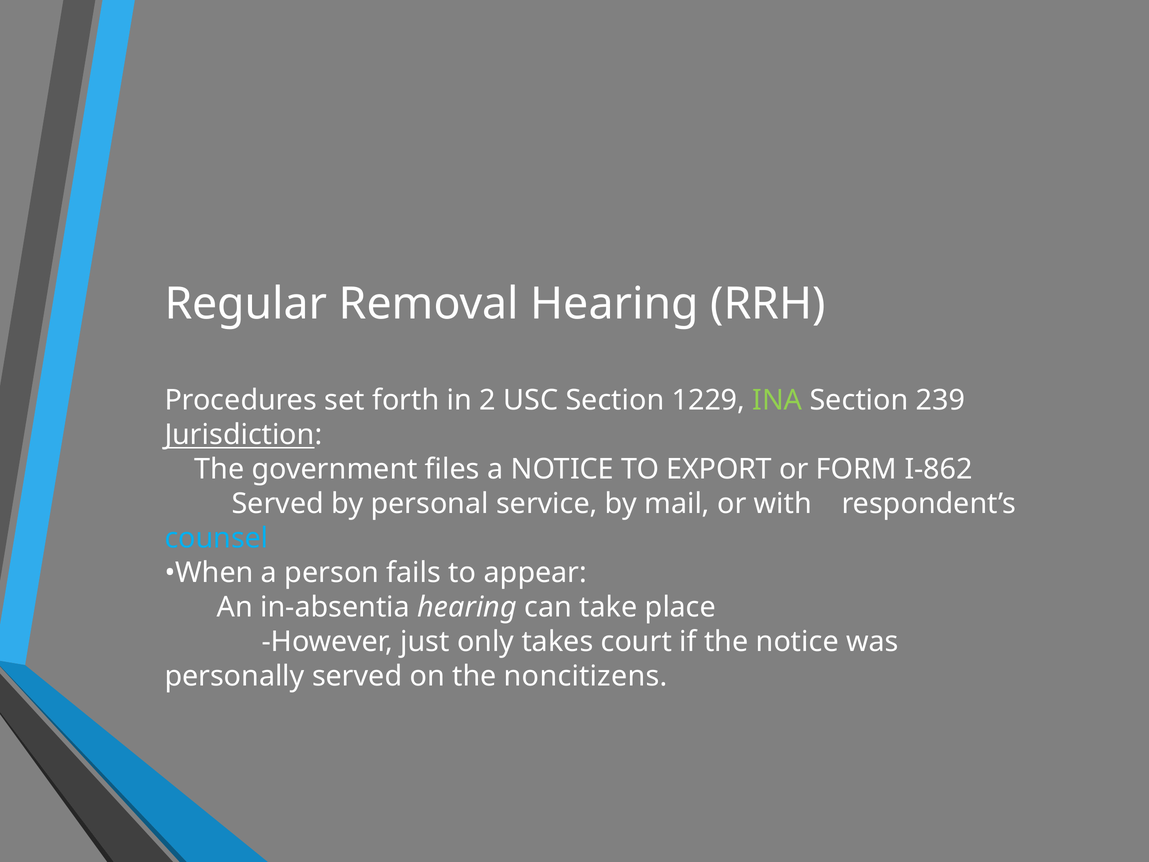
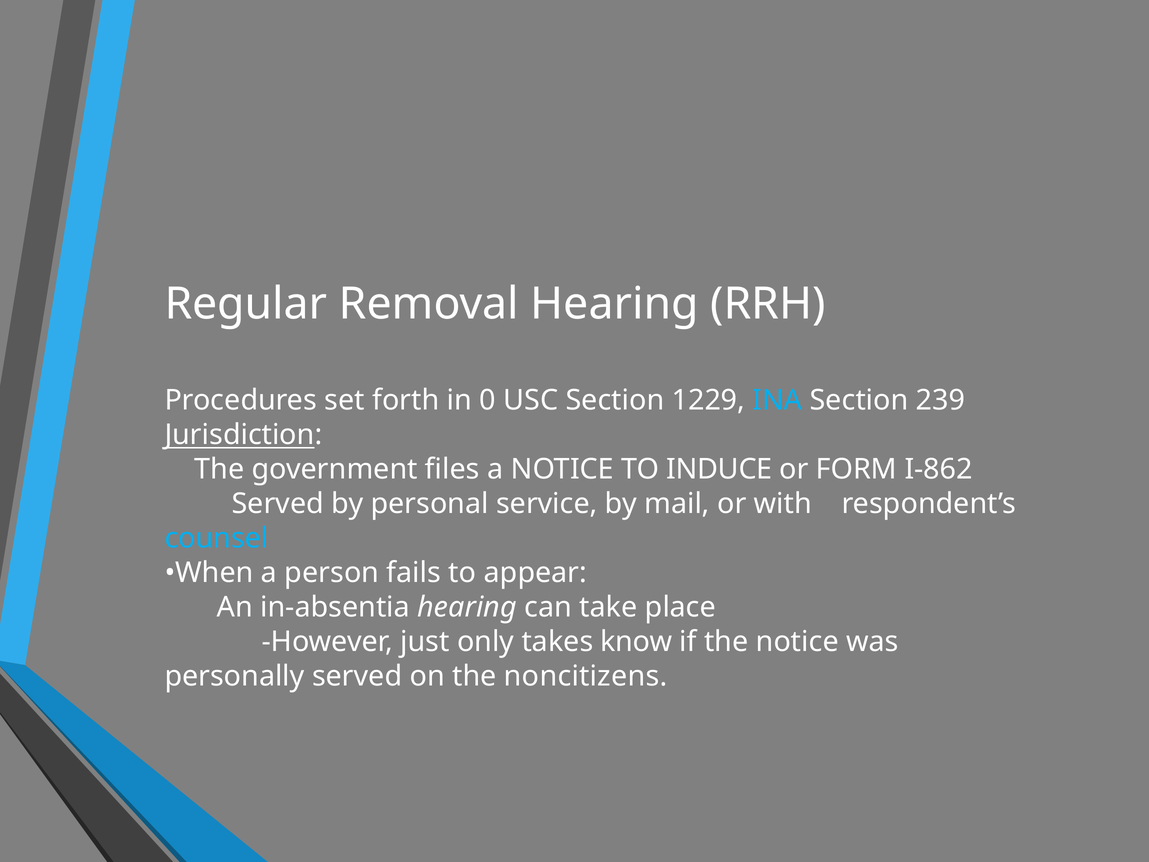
2: 2 -> 0
INA colour: light green -> light blue
EXPORT: EXPORT -> INDUCE
court: court -> know
